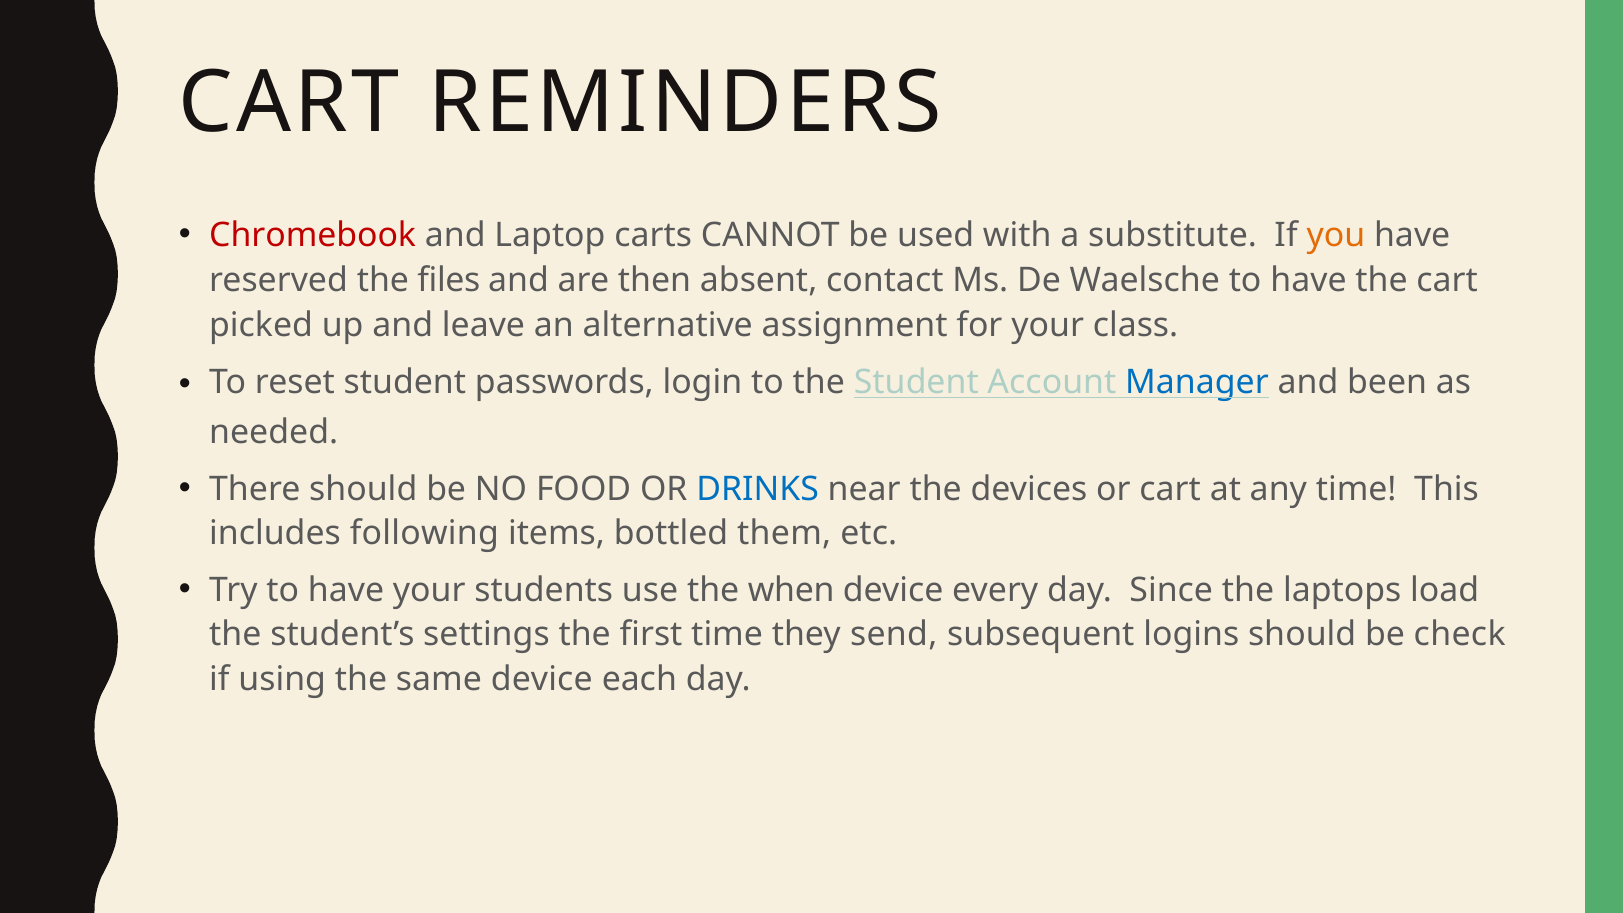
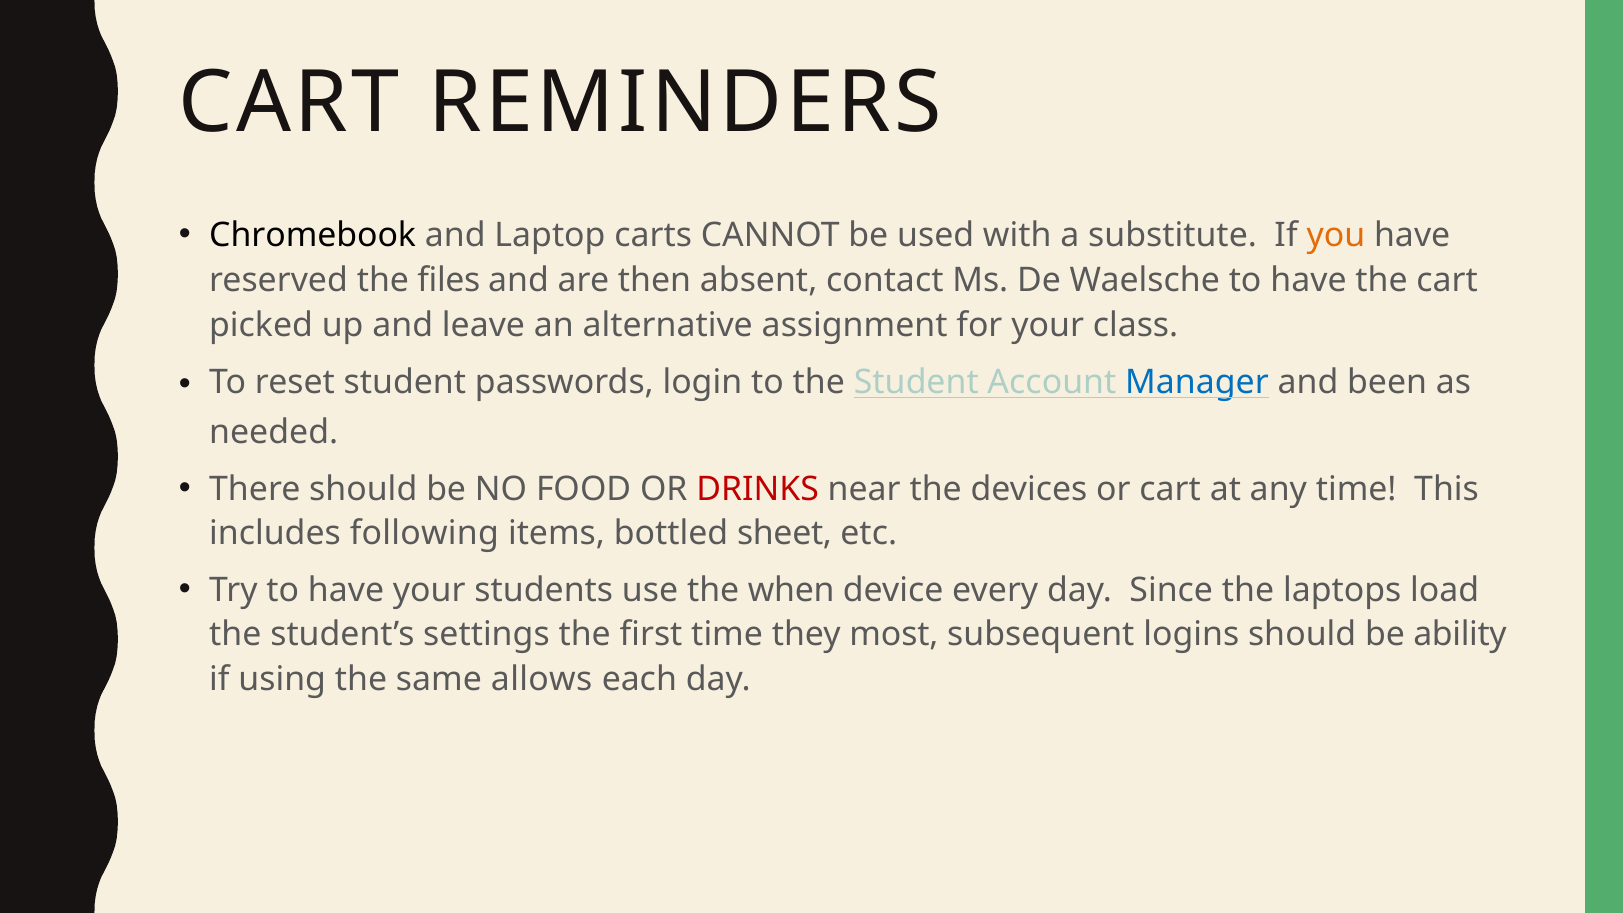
Chromebook colour: red -> black
DRINKS colour: blue -> red
them: them -> sheet
send: send -> most
check: check -> ability
same device: device -> allows
